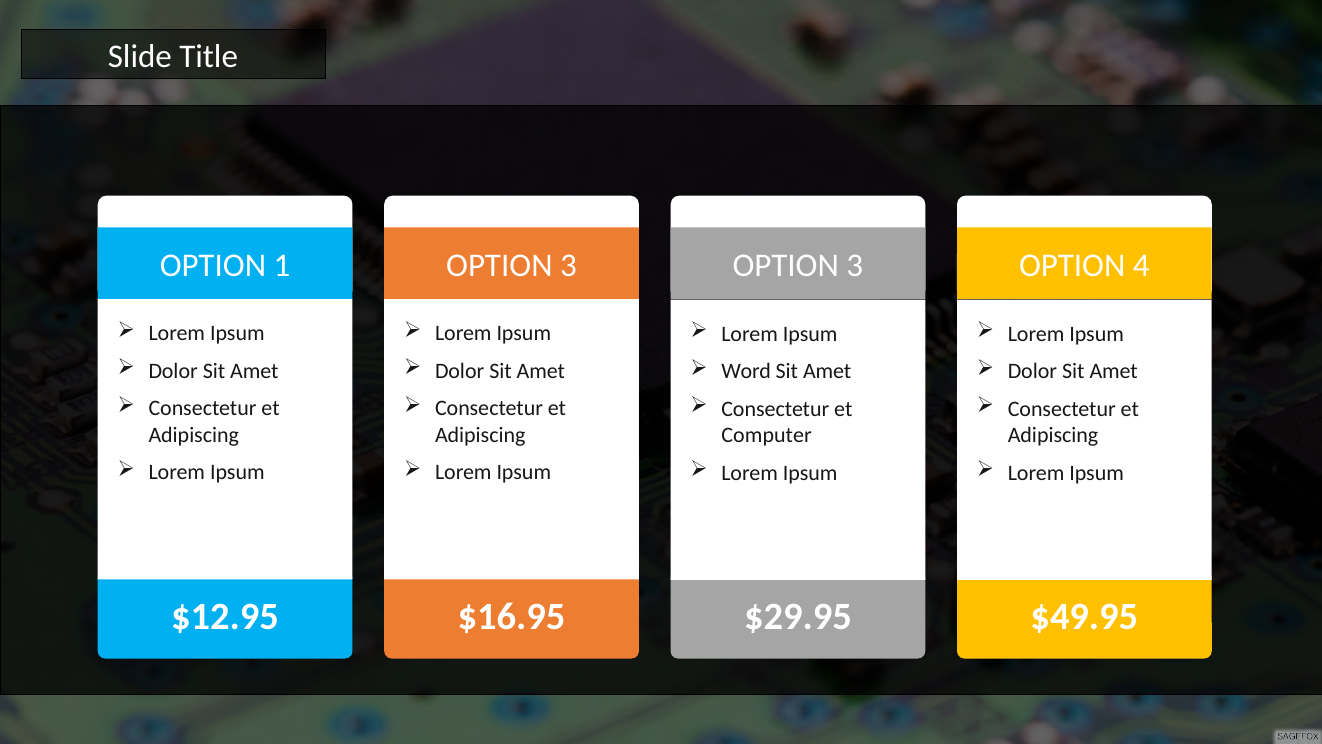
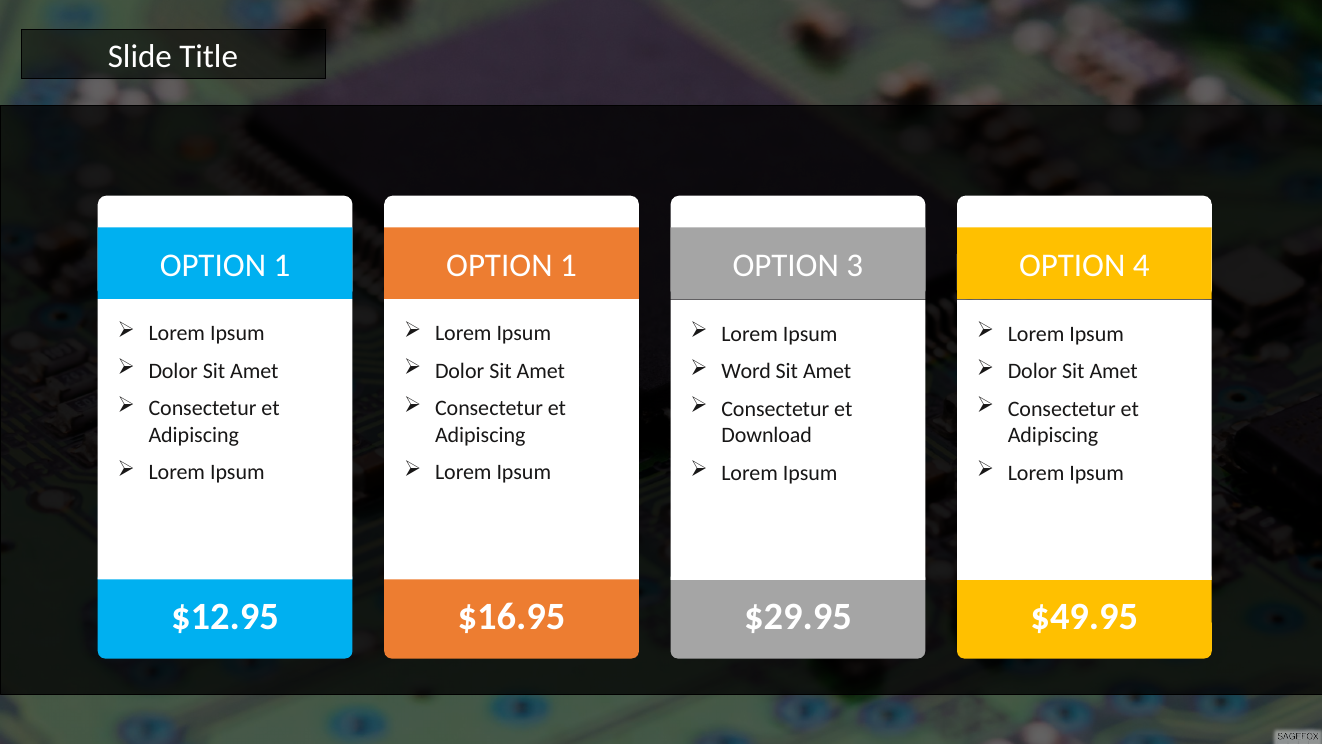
3 at (568, 265): 3 -> 1
Computer: Computer -> Download
